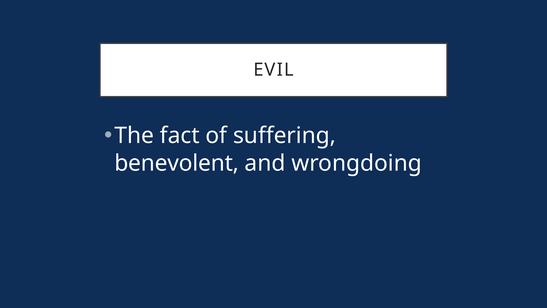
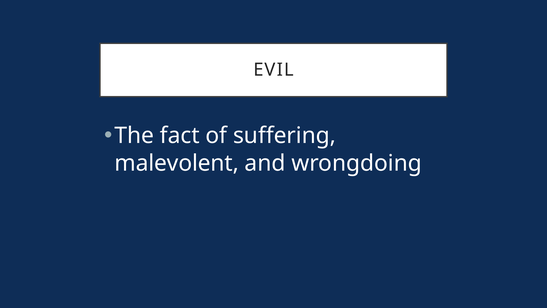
benevolent: benevolent -> malevolent
